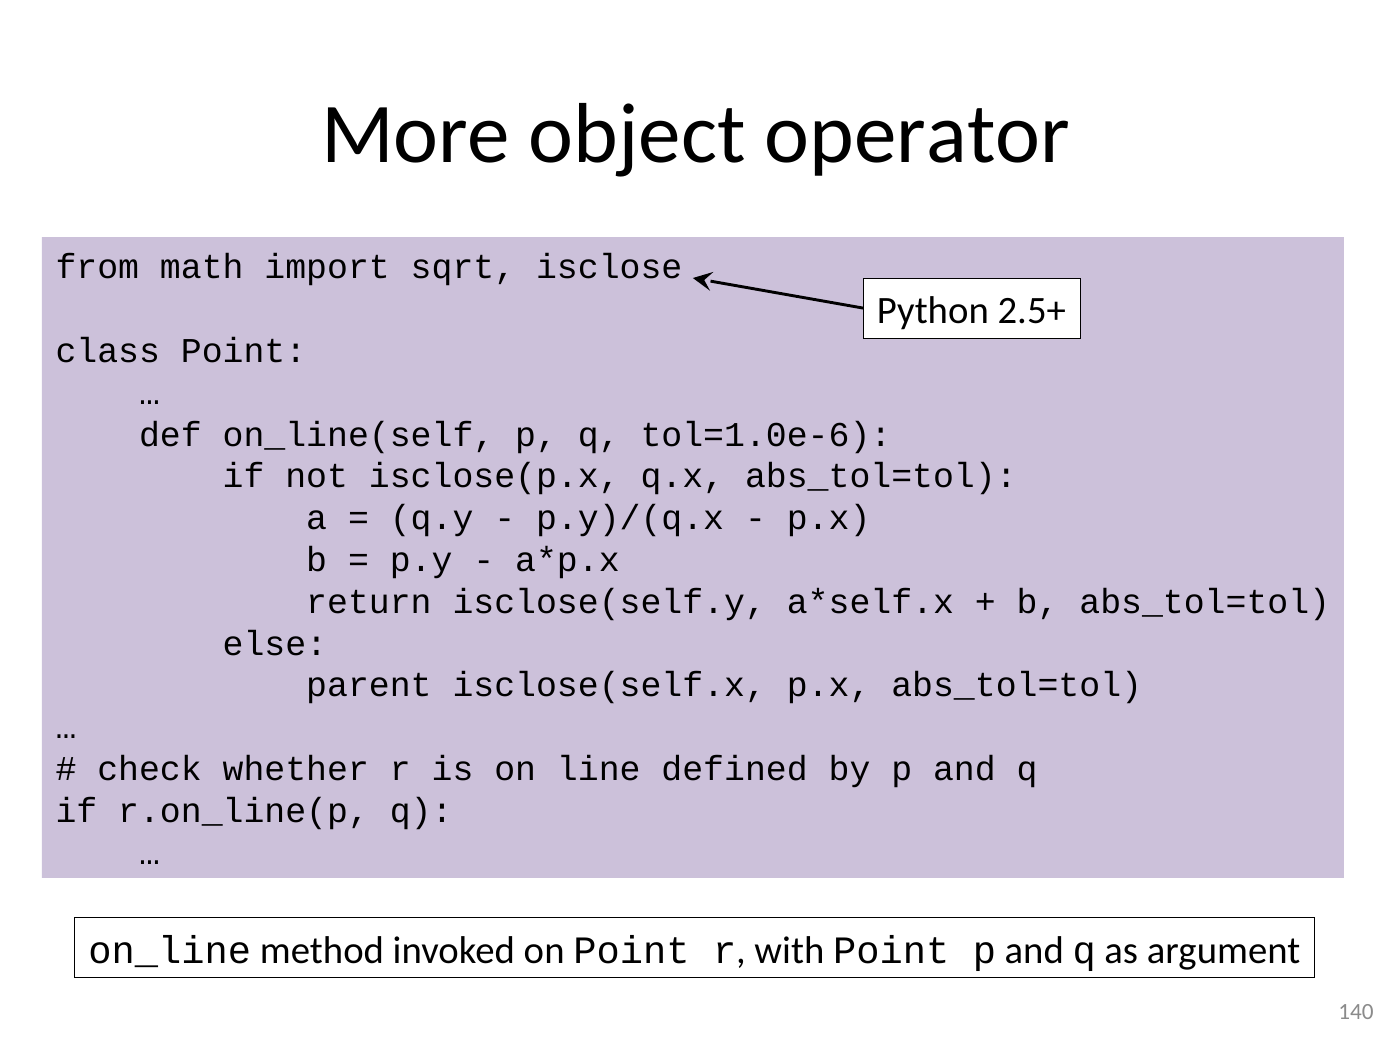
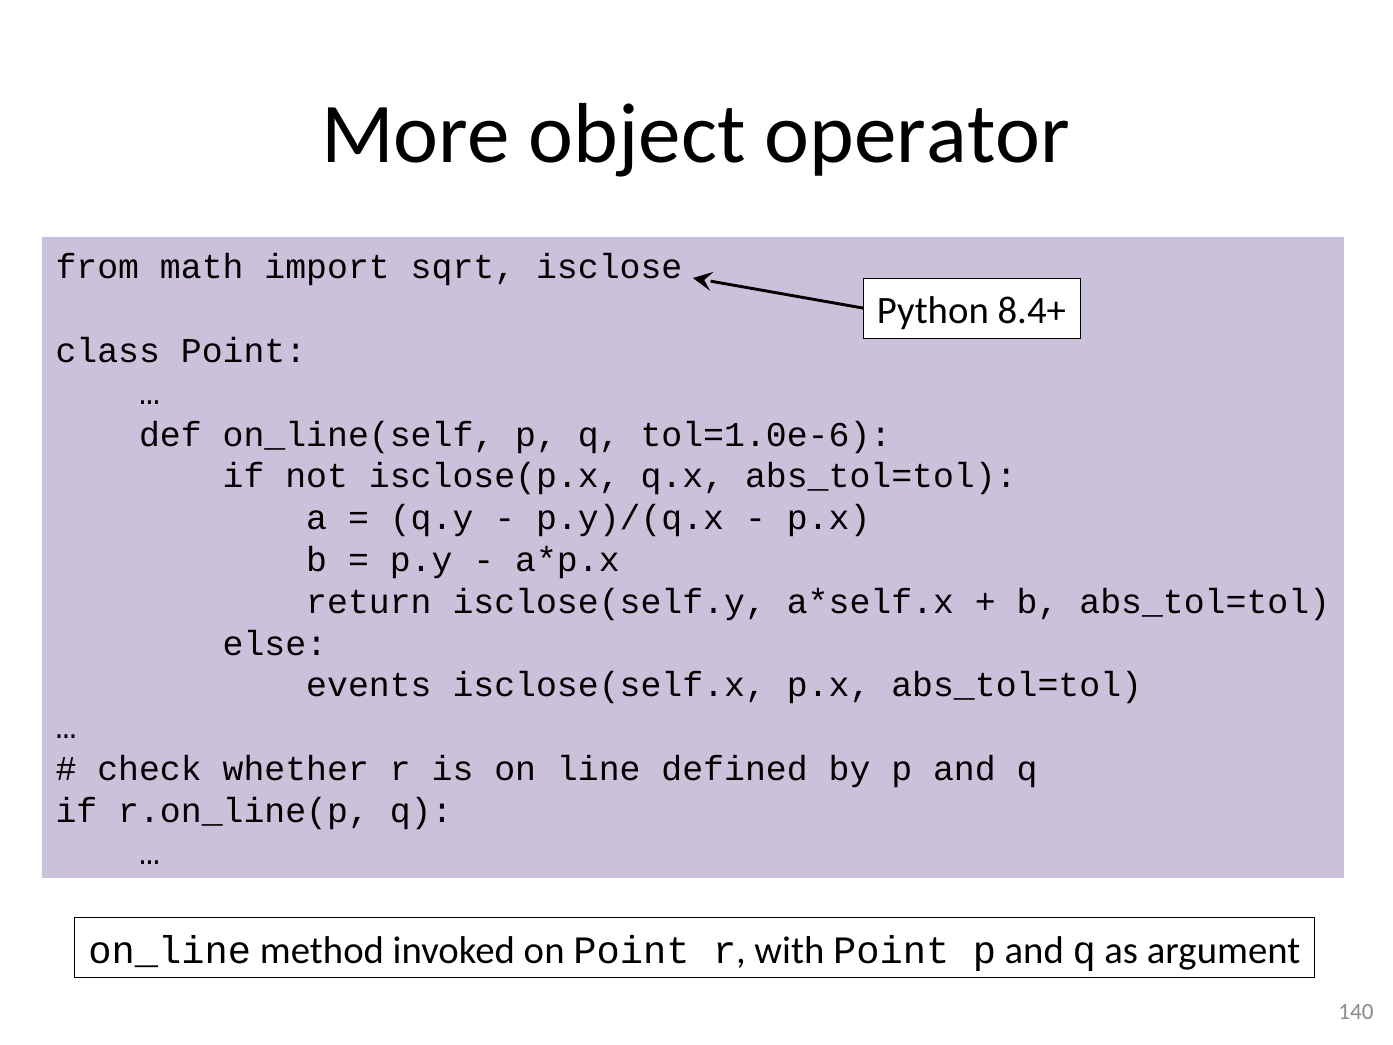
2.5+: 2.5+ -> 8.4+
parent: parent -> events
